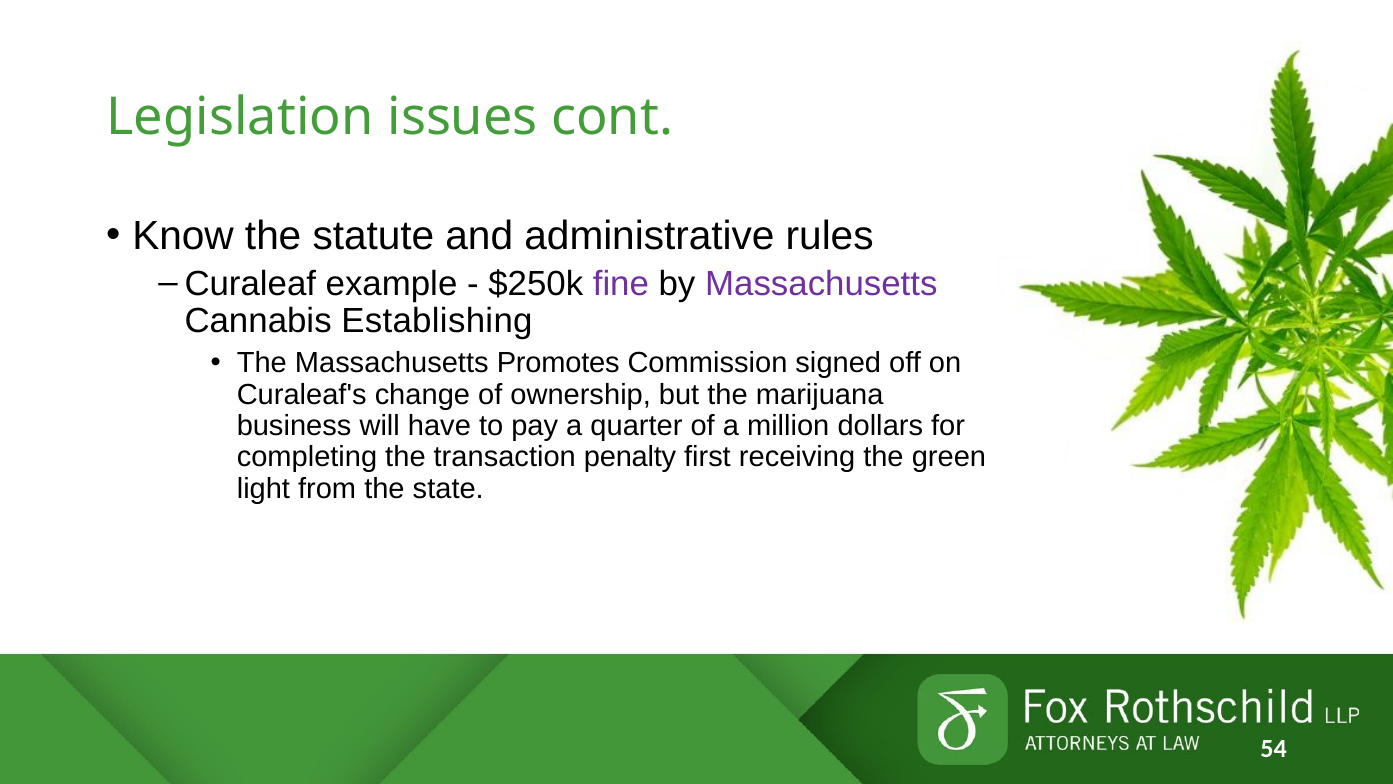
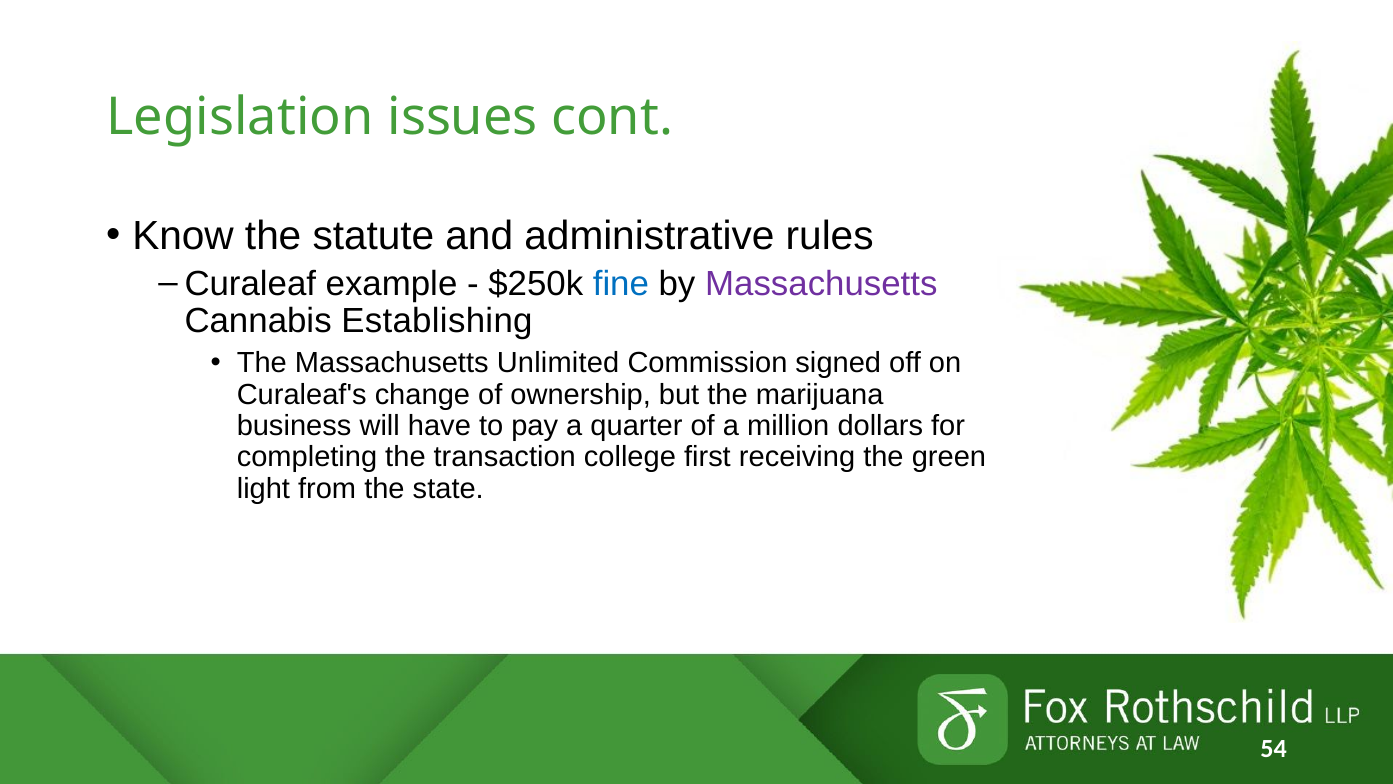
fine colour: purple -> blue
Promotes: Promotes -> Unlimited
penalty: penalty -> college
